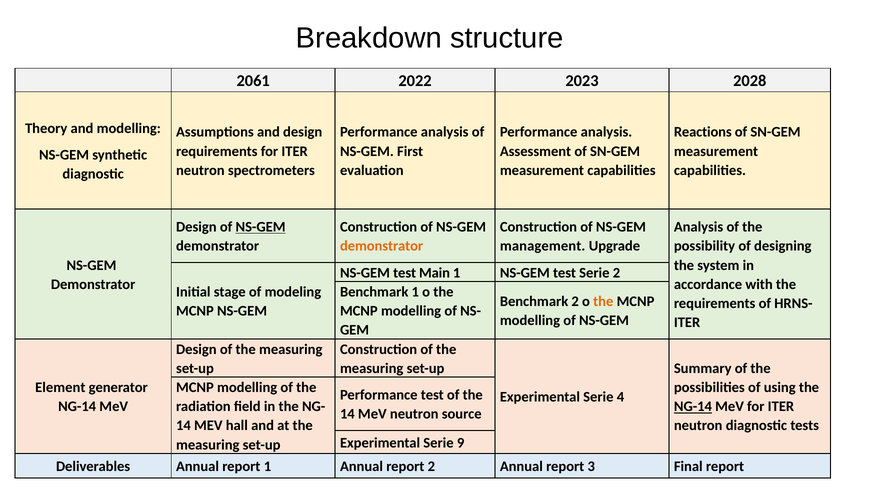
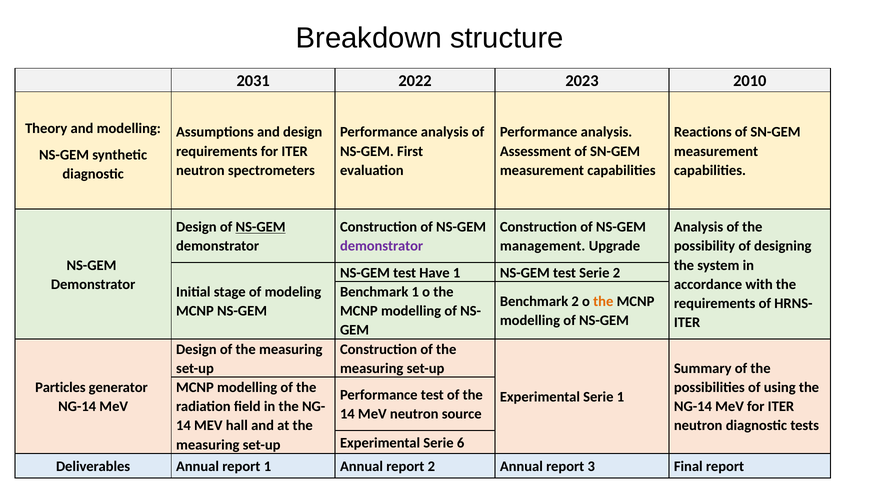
2061: 2061 -> 2031
2028: 2028 -> 2010
demonstrator at (382, 246) colour: orange -> purple
Main: Main -> Have
Element: Element -> Particles
Serie 4: 4 -> 1
NG-14 at (693, 406) underline: present -> none
9: 9 -> 6
